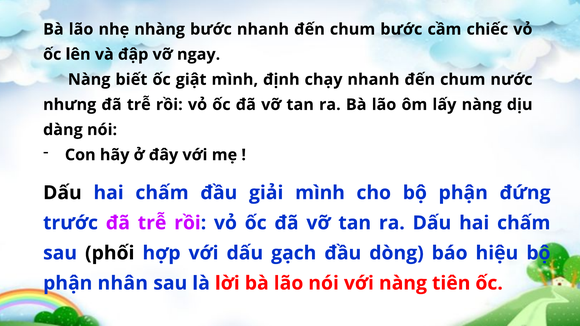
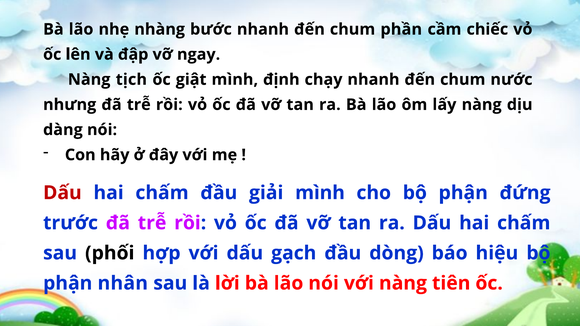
chum bước: bước -> phần
biết: biết -> tịch
Dấu at (62, 193) colour: black -> red
